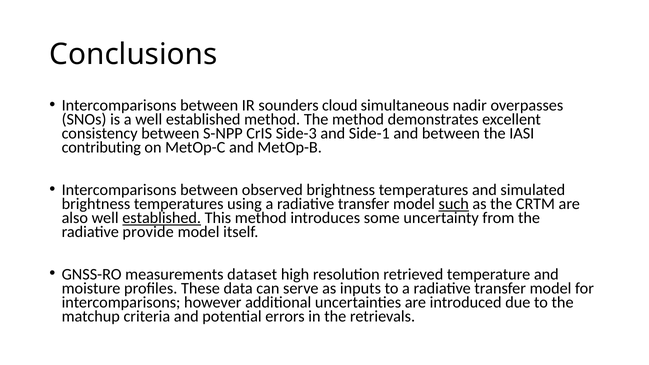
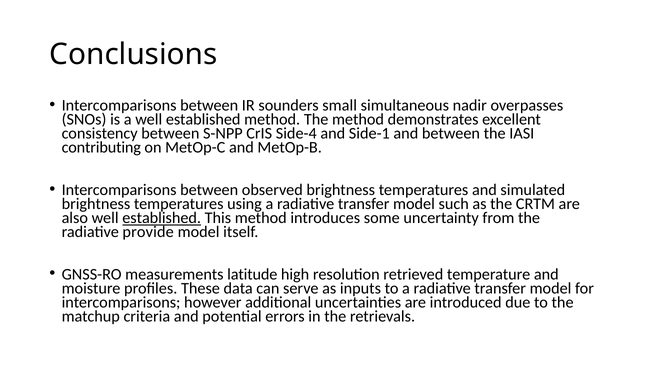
cloud: cloud -> small
Side-3: Side-3 -> Side-4
such underline: present -> none
dataset: dataset -> latitude
